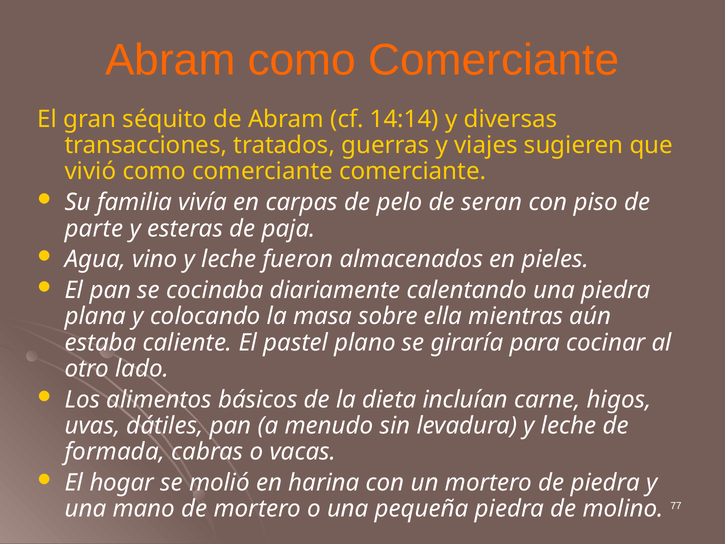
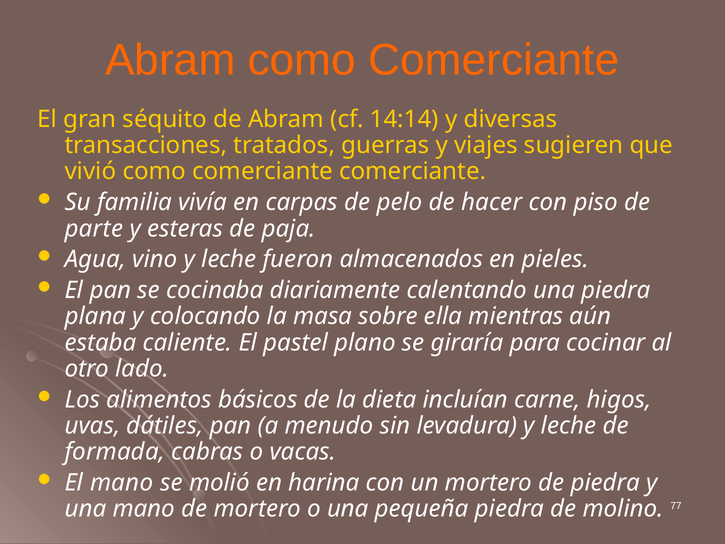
seran: seran -> hacer
El hogar: hogar -> mano
